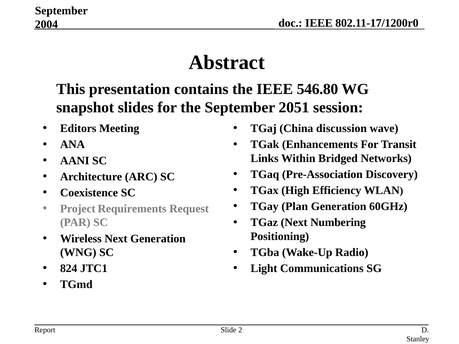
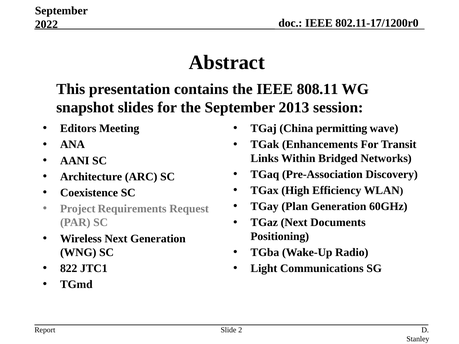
2004: 2004 -> 2022
546.80: 546.80 -> 808.11
2051: 2051 -> 2013
discussion: discussion -> permitting
Numbering: Numbering -> Documents
824: 824 -> 822
